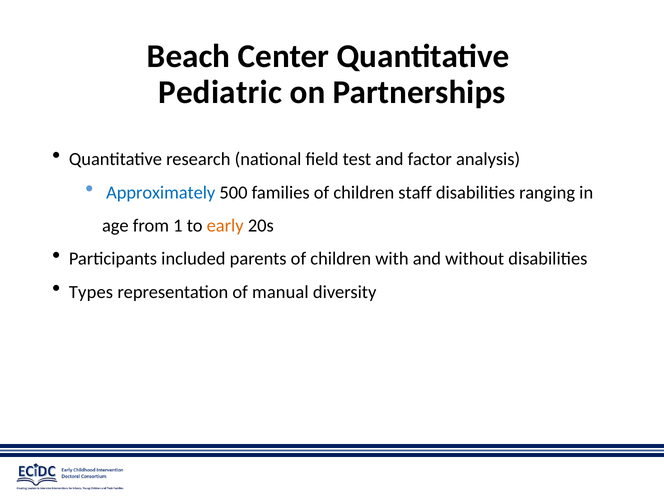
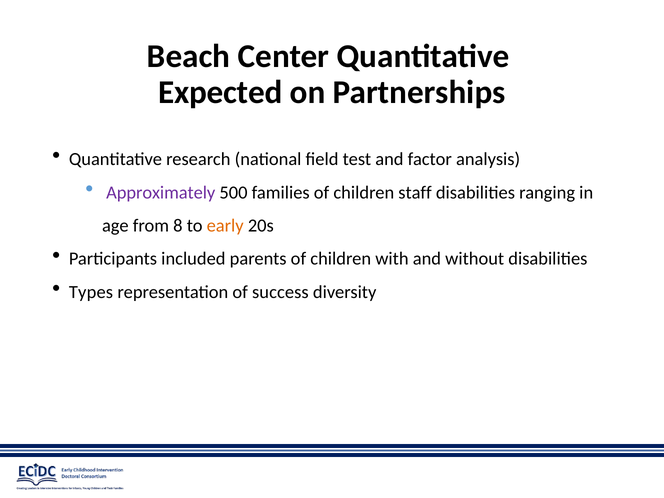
Pediatric: Pediatric -> Expected
Approximately colour: blue -> purple
1: 1 -> 8
manual: manual -> success
